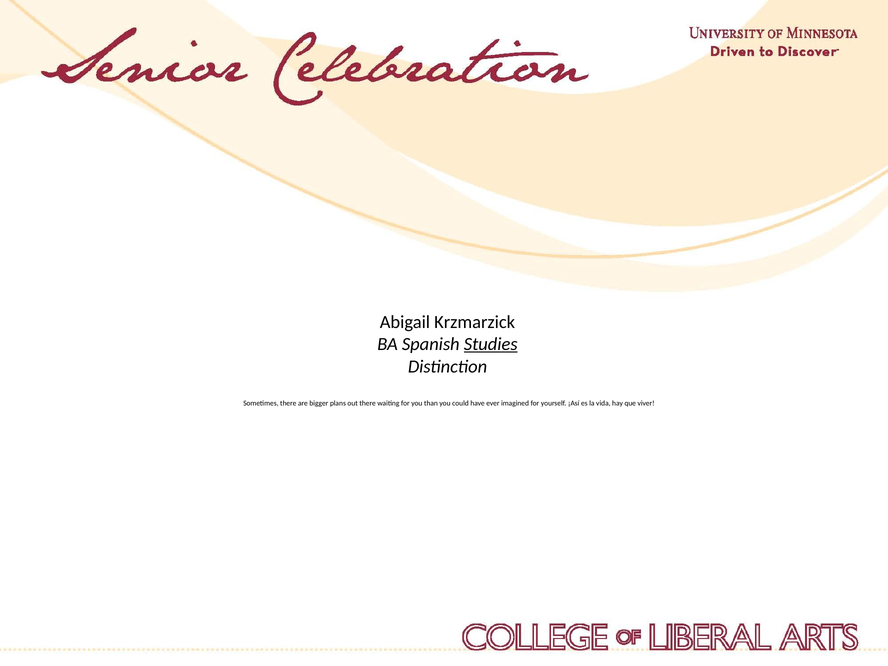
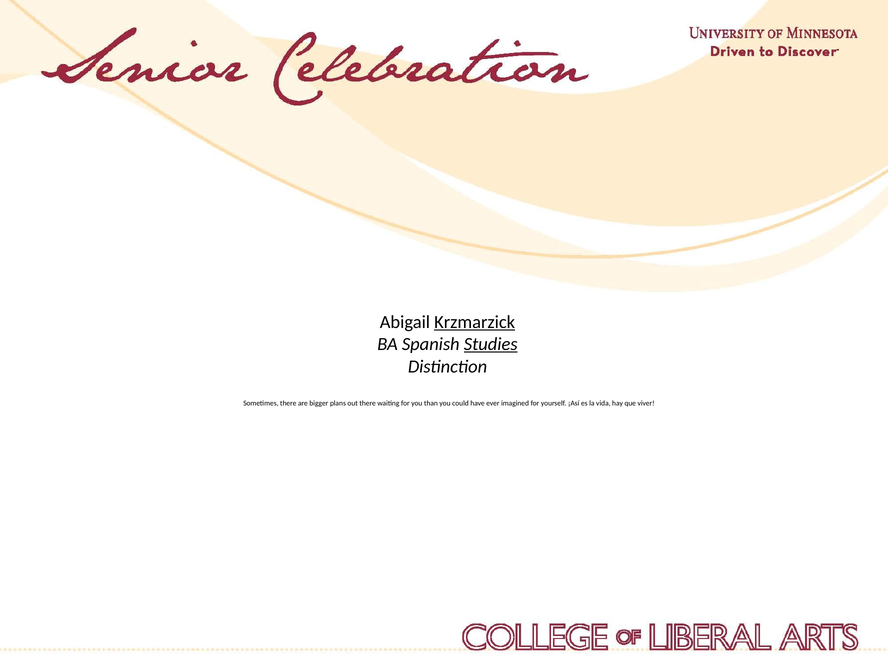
Krzmarzick underline: none -> present
